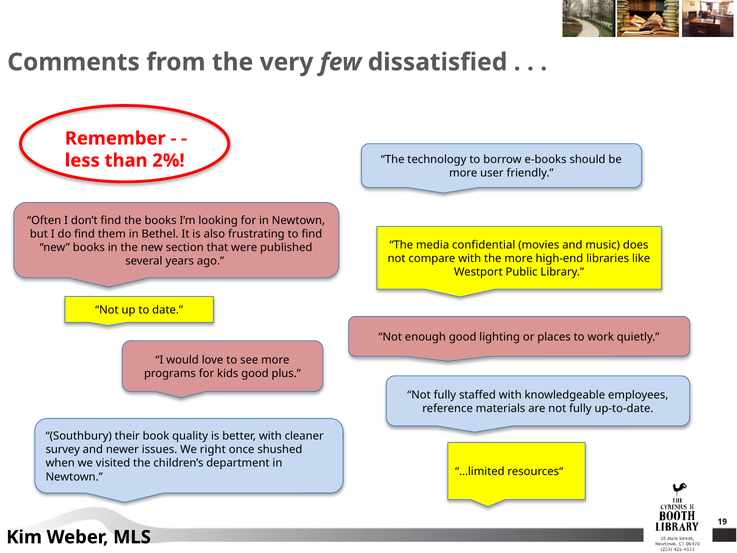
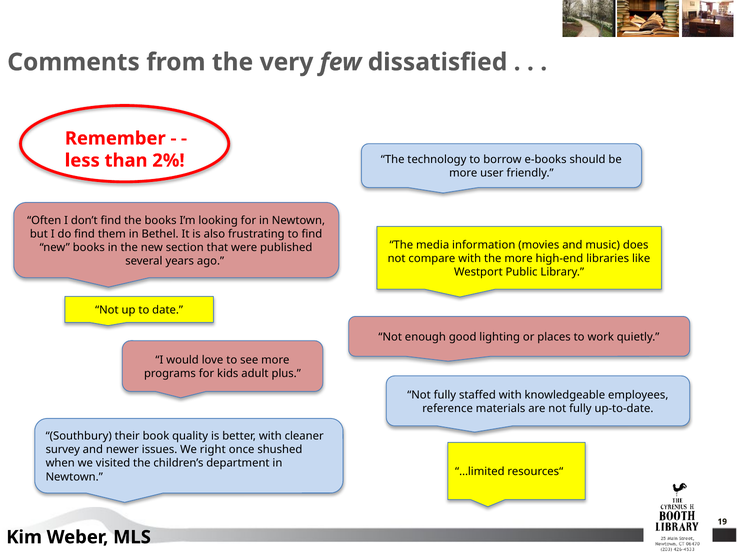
confidential: confidential -> information
kids good: good -> adult
